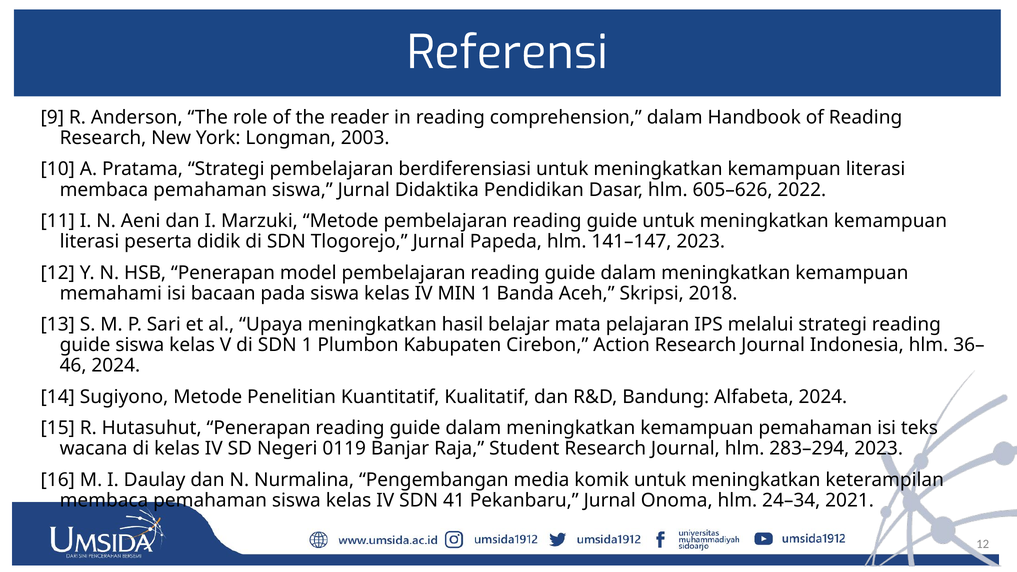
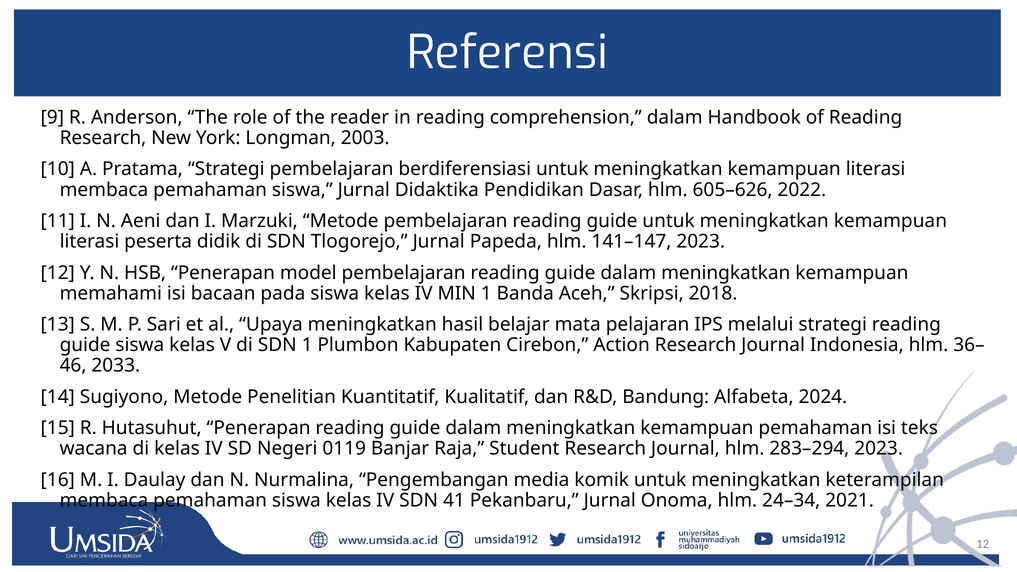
2024 at (116, 366): 2024 -> 2033
